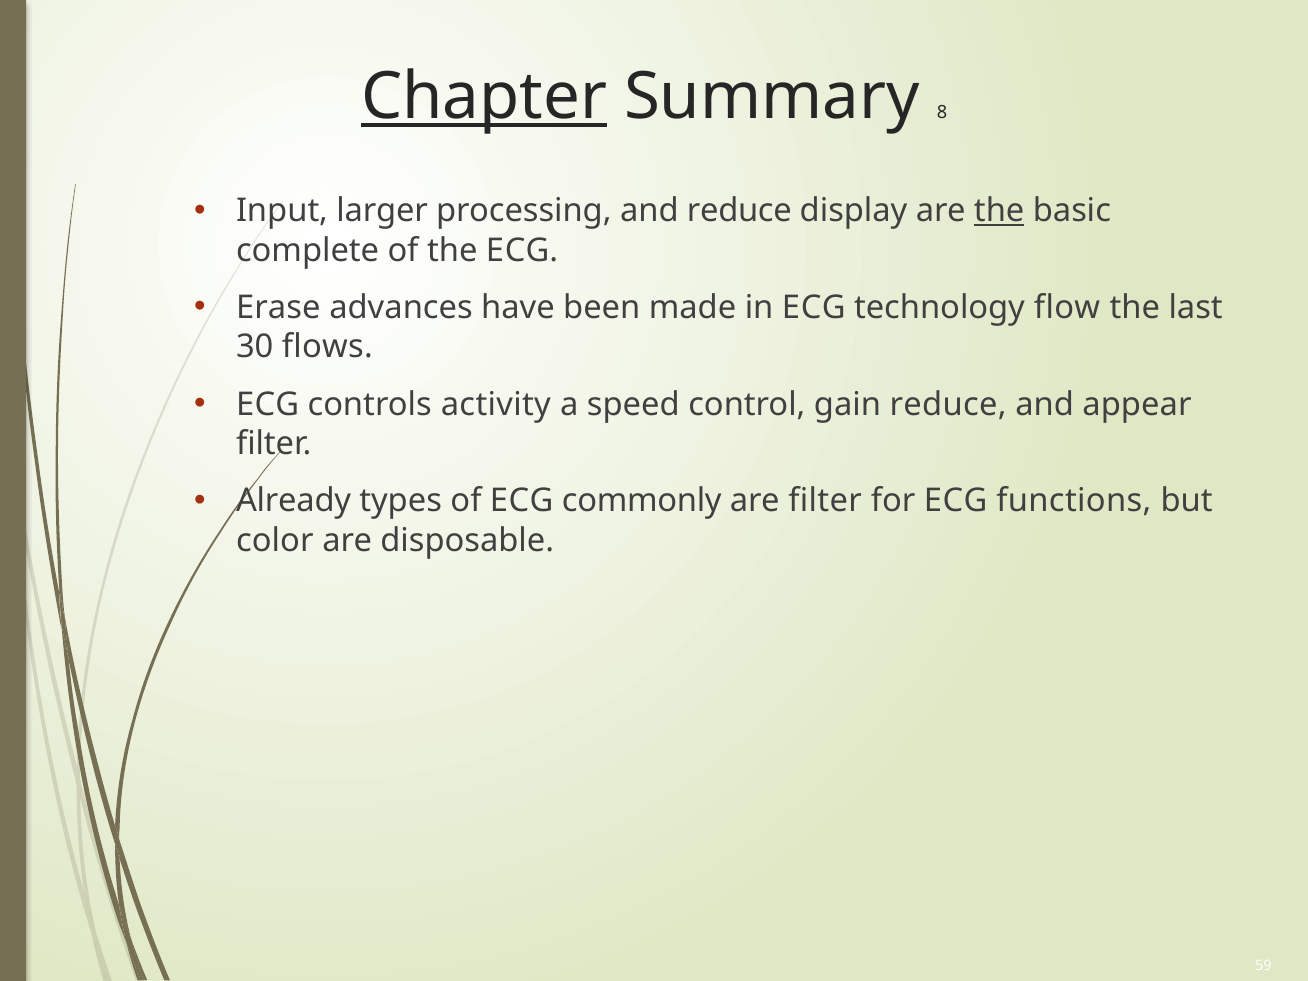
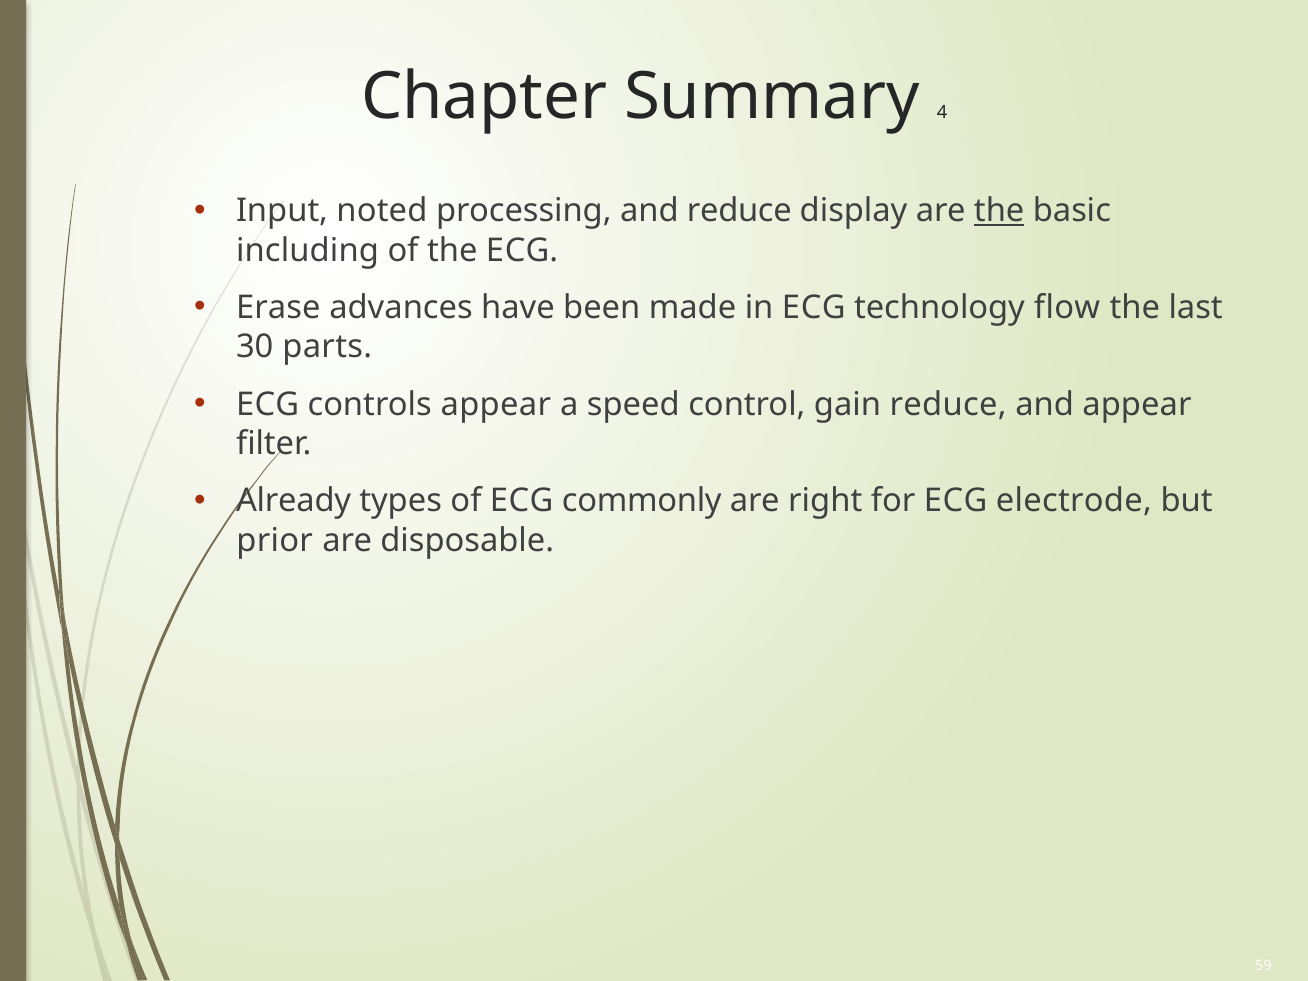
Chapter underline: present -> none
8: 8 -> 4
larger: larger -> noted
complete: complete -> including
flows: flows -> parts
controls activity: activity -> appear
are filter: filter -> right
functions: functions -> electrode
color: color -> prior
